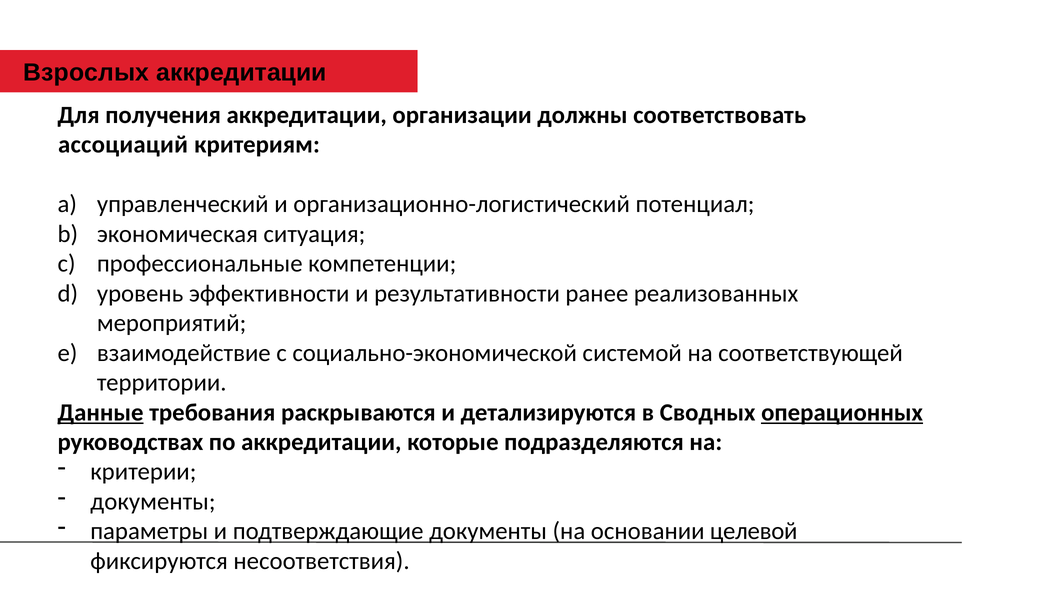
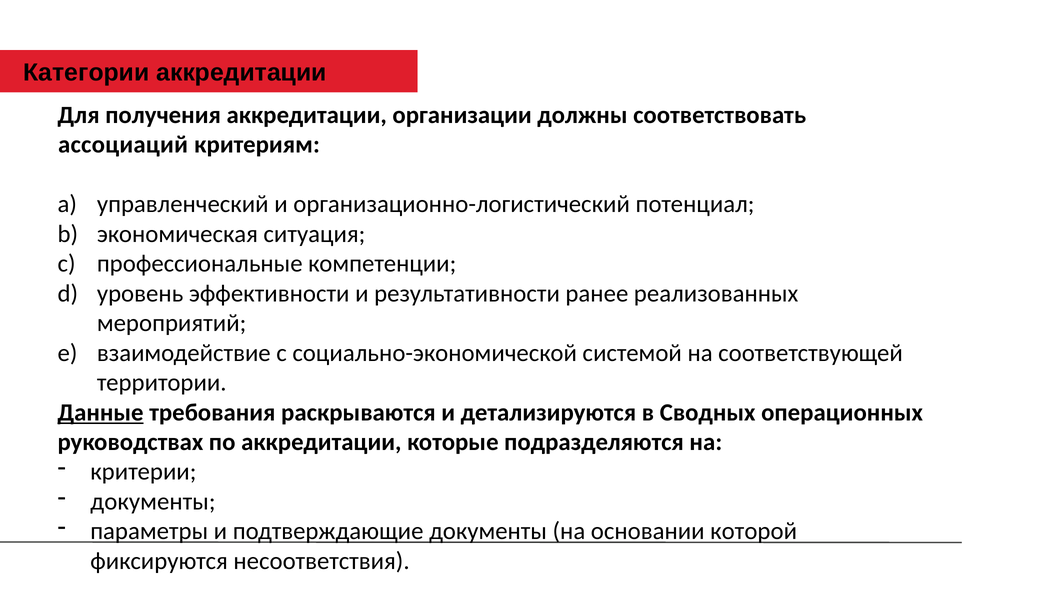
Взрослых: Взрослых -> Категории
операционных underline: present -> none
целевой: целевой -> которой
